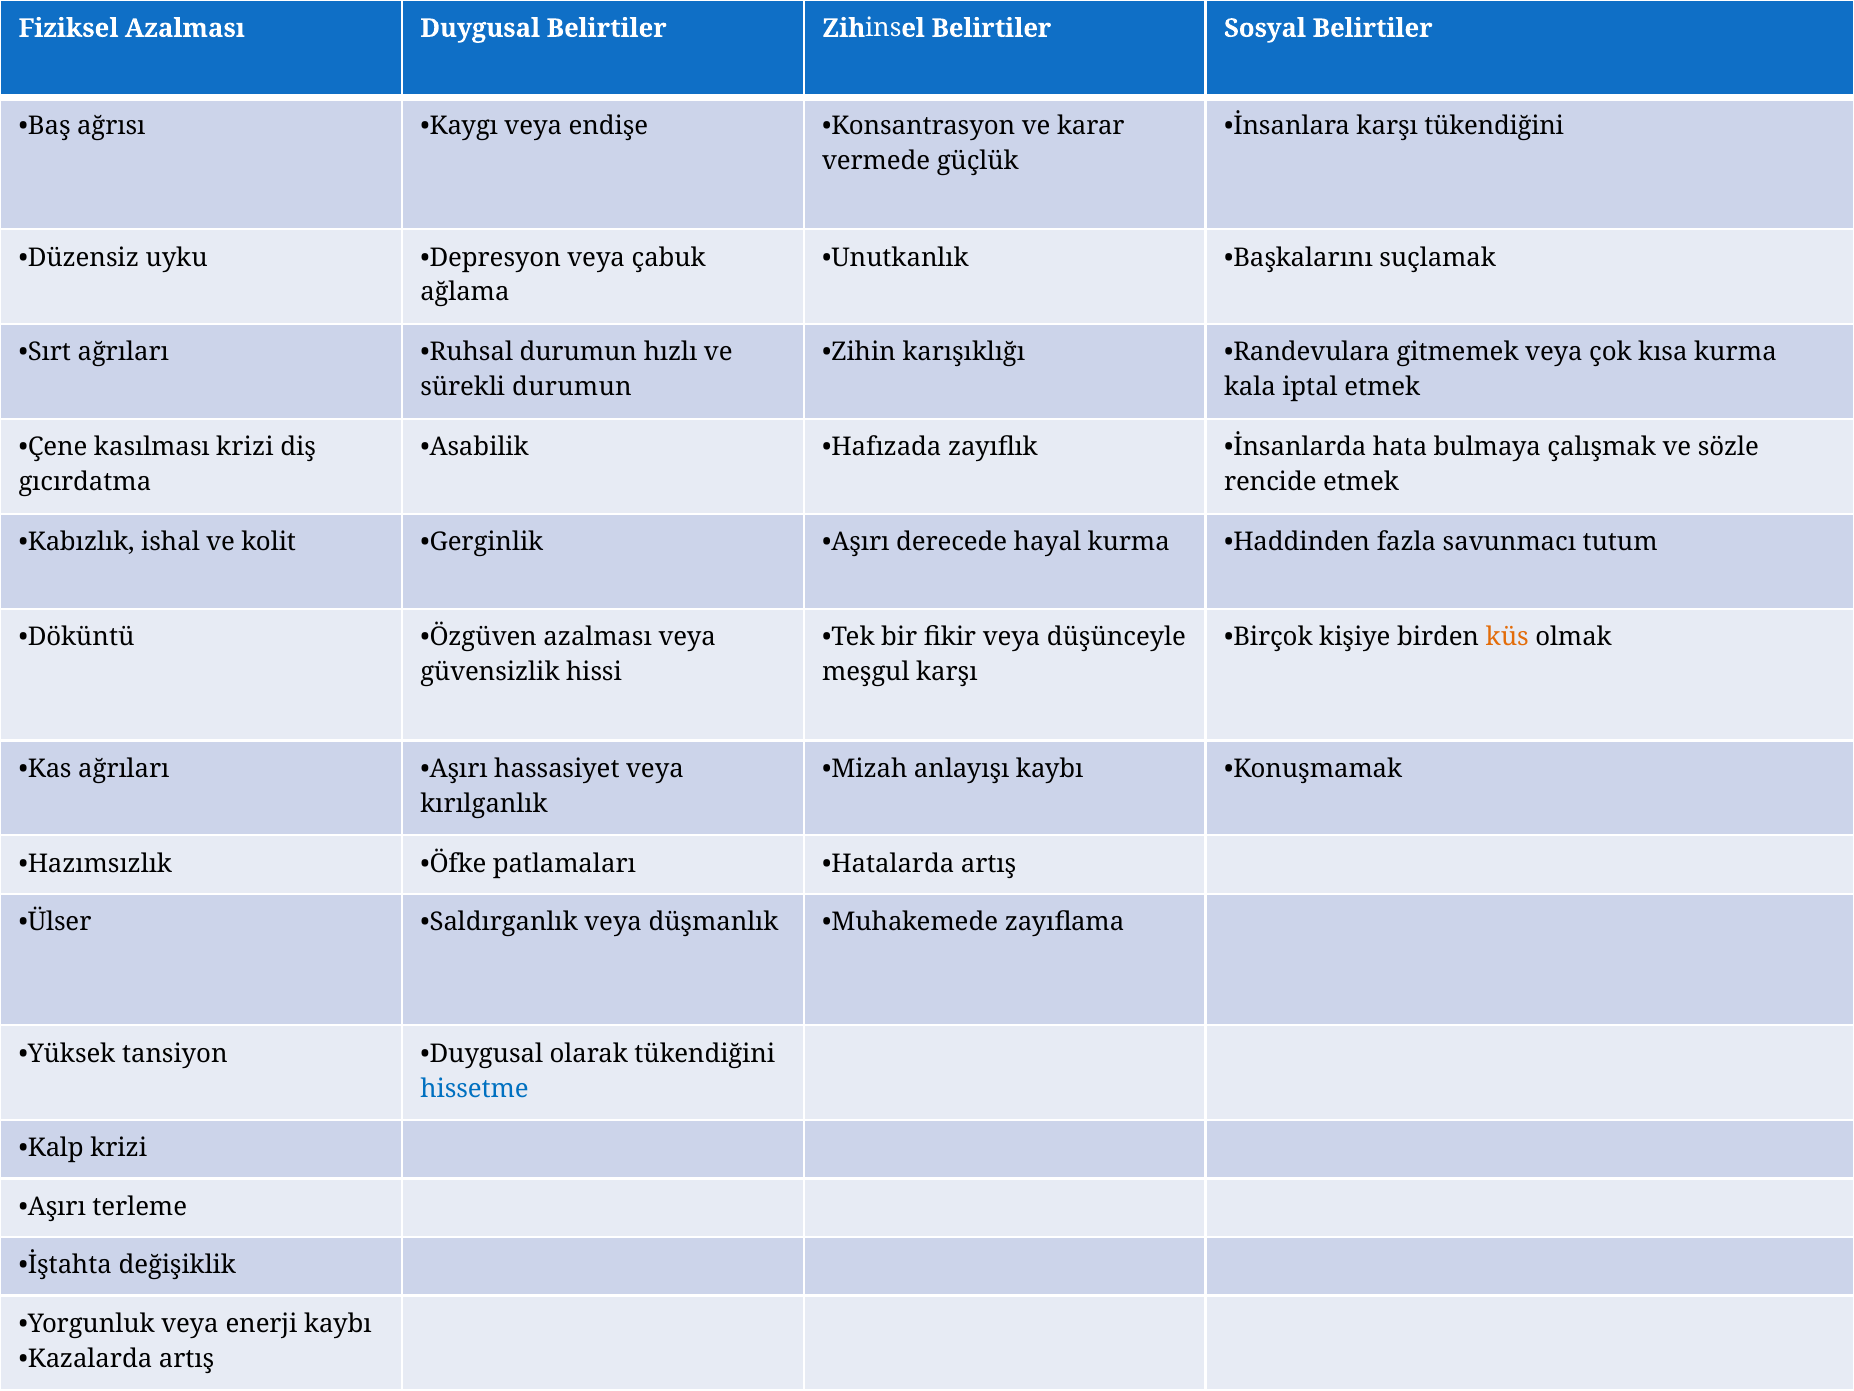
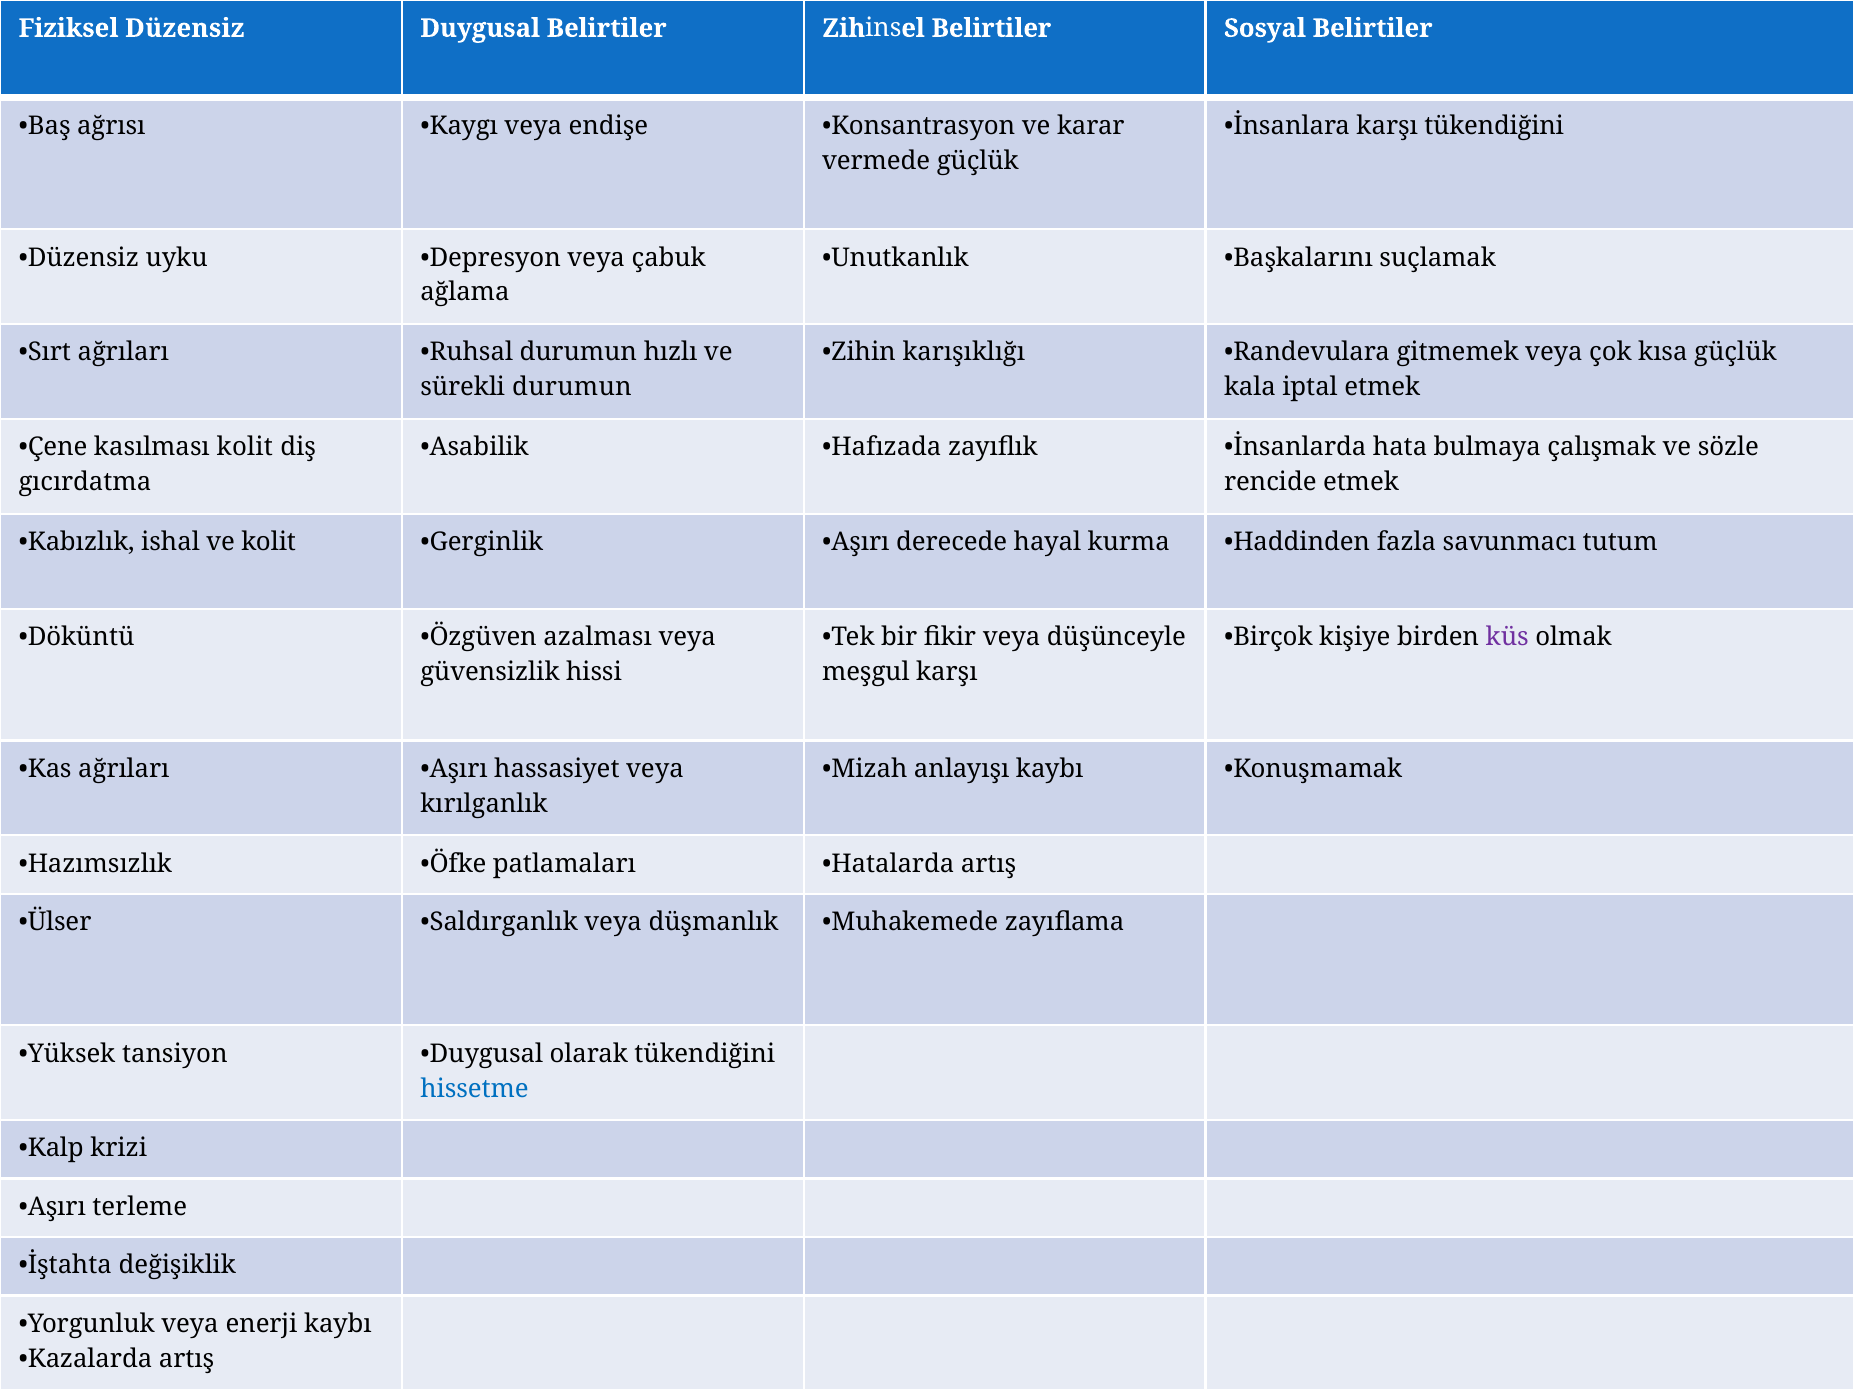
Fiziksel Azalması: Azalması -> Düzensiz
kısa kurma: kurma -> güçlük
kasılması krizi: krizi -> kolit
küs colour: orange -> purple
